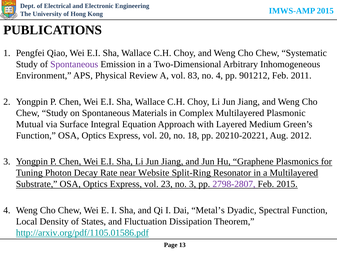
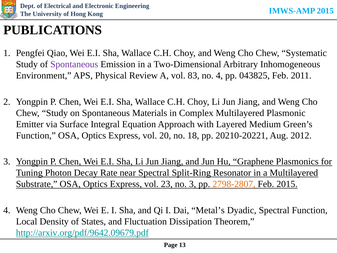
901212: 901212 -> 043825
Mutual: Mutual -> Emitter
near Website: Website -> Spectral
2798-2807 colour: purple -> orange
http://arxiv.org/pdf/1105.01586.pdf: http://arxiv.org/pdf/1105.01586.pdf -> http://arxiv.org/pdf/9642.09679.pdf
